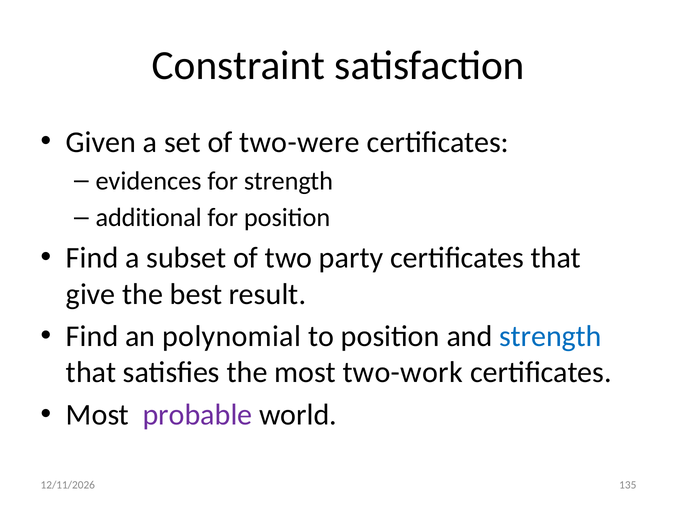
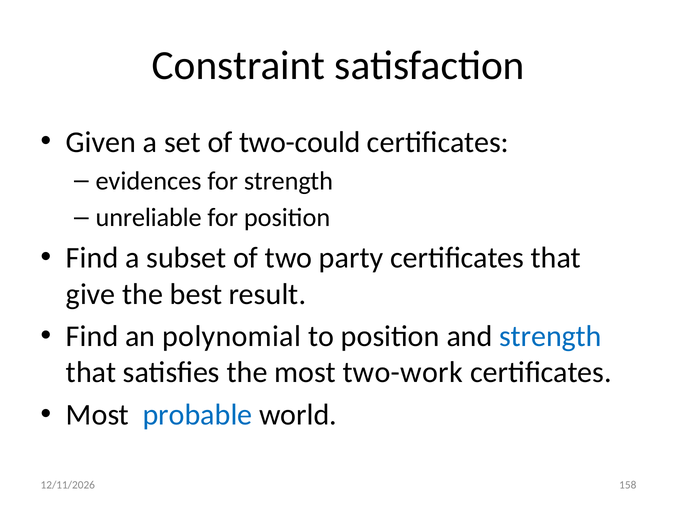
two-were: two-were -> two-could
additional: additional -> unreliable
probable colour: purple -> blue
135: 135 -> 158
